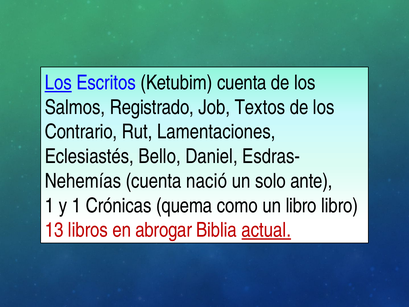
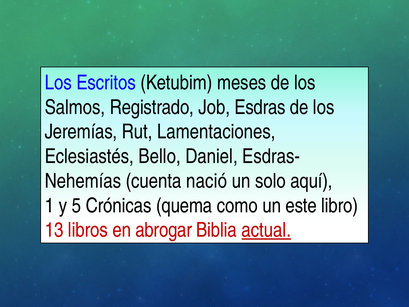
Los at (58, 83) underline: present -> none
Ketubim cuenta: cuenta -> meses
Textos: Textos -> Esdras
Contrario: Contrario -> Jeremías
ante: ante -> aquí
y 1: 1 -> 5
un libro: libro -> este
